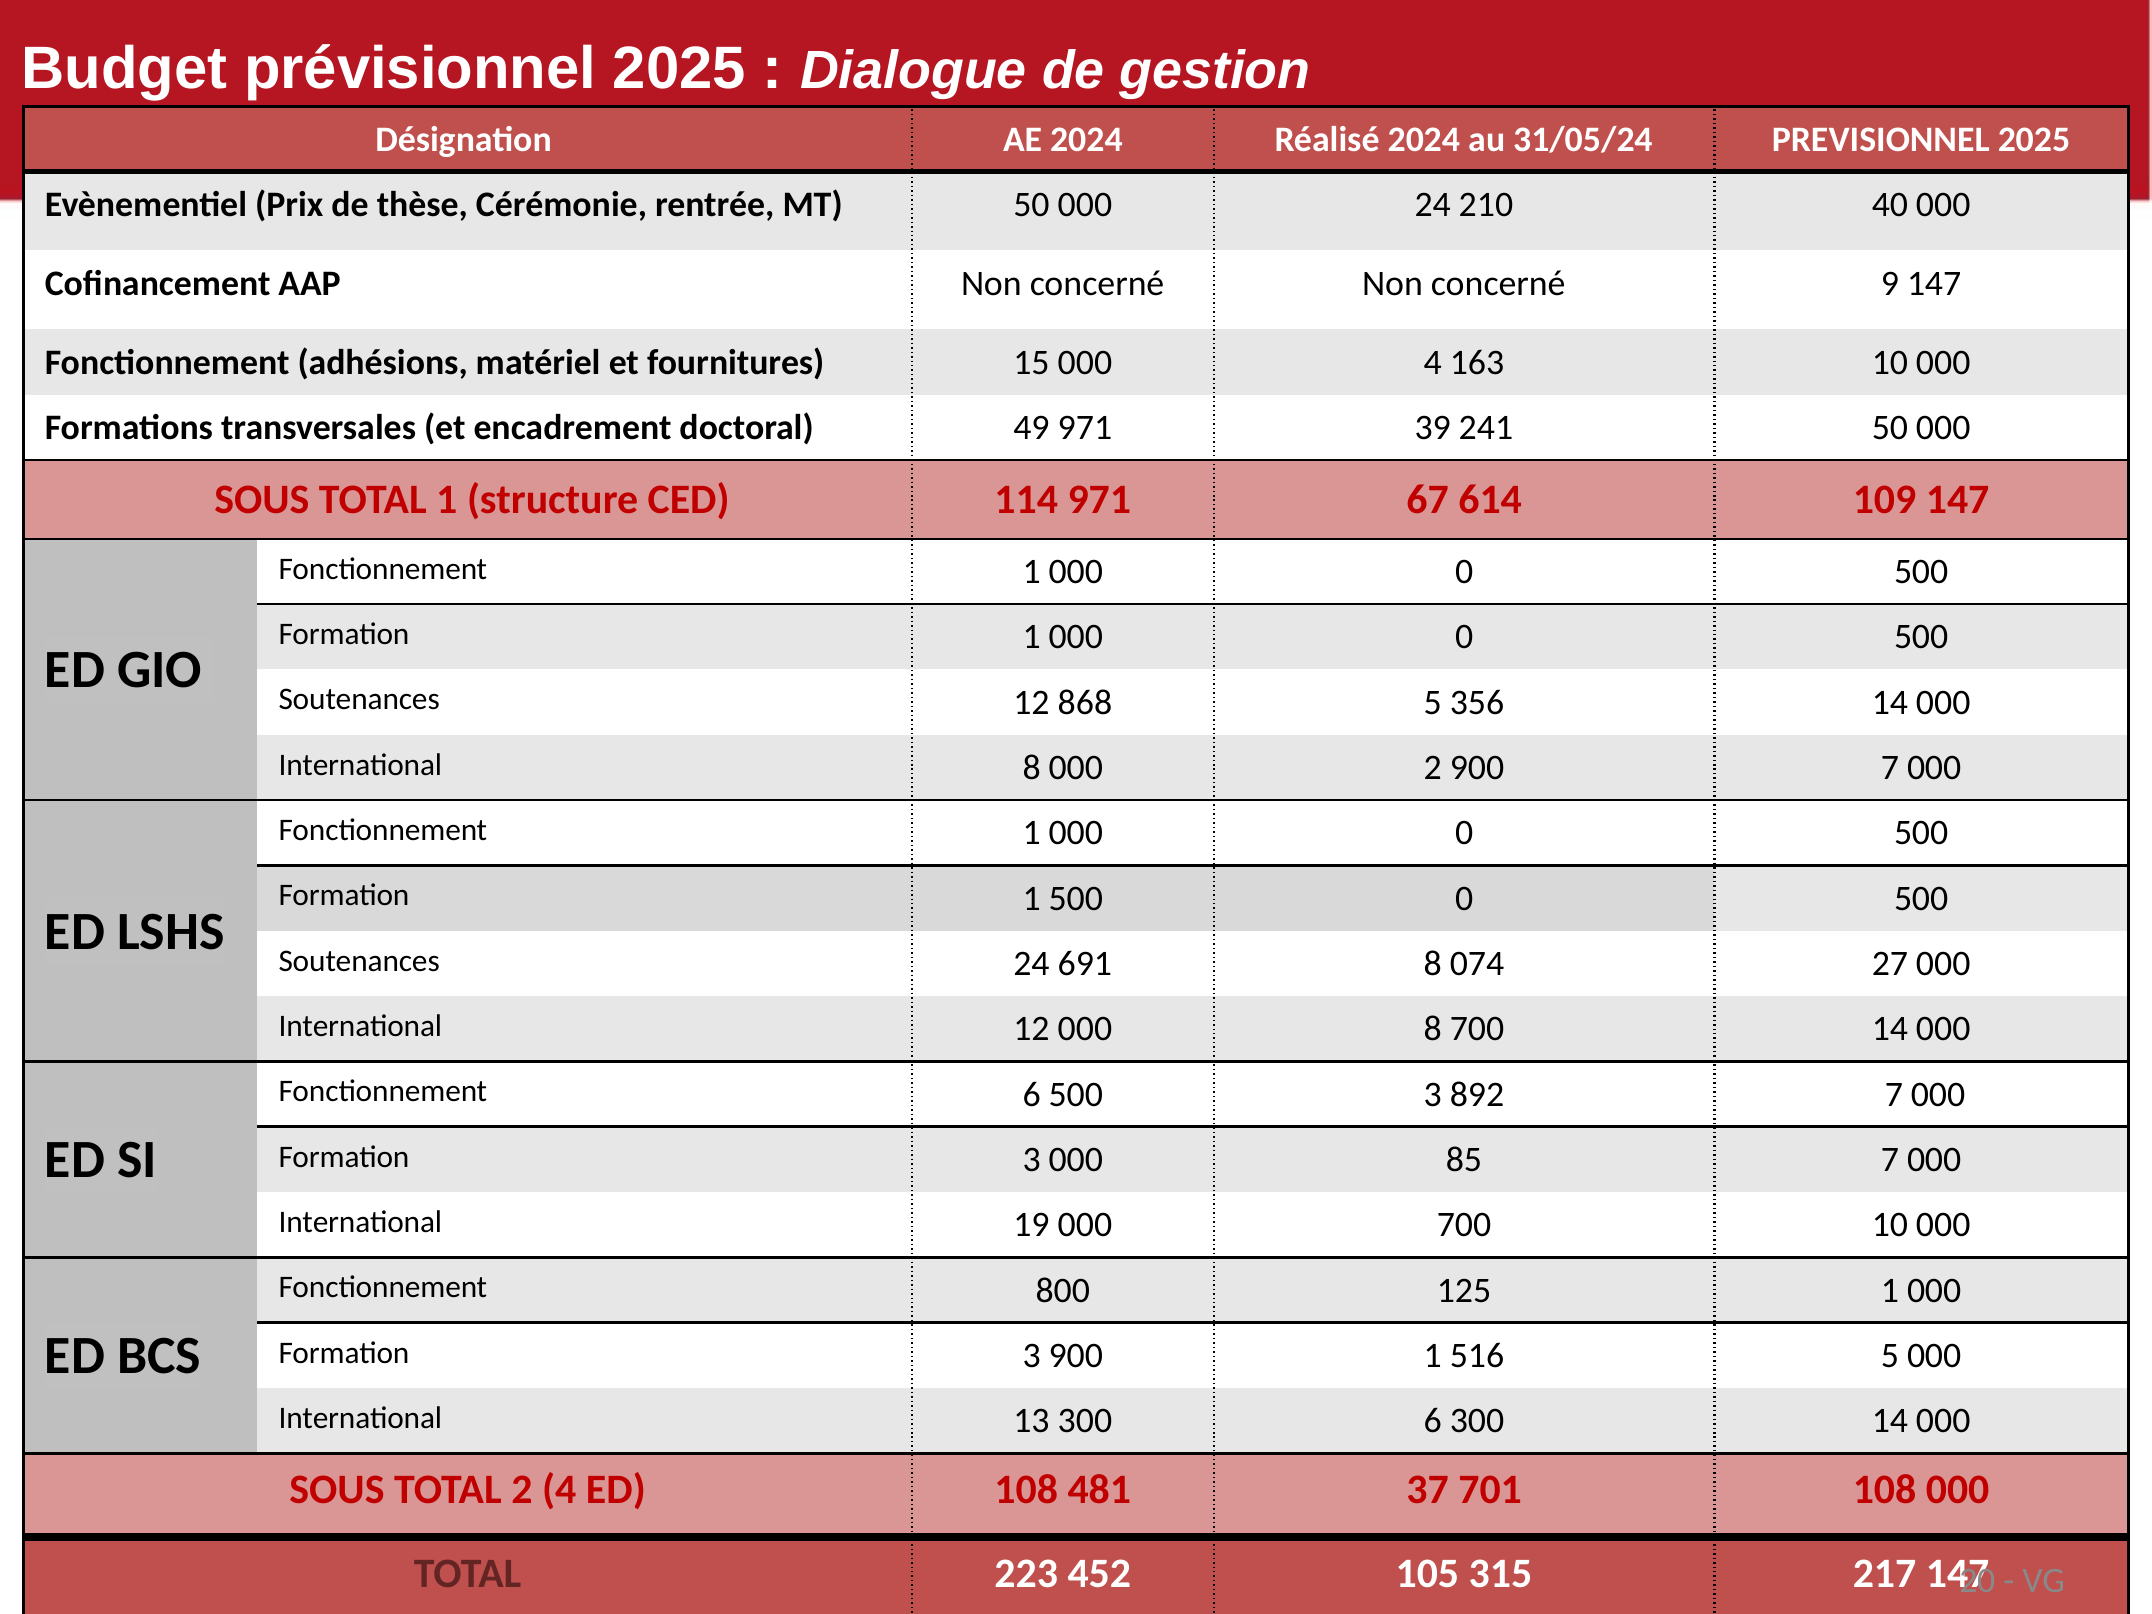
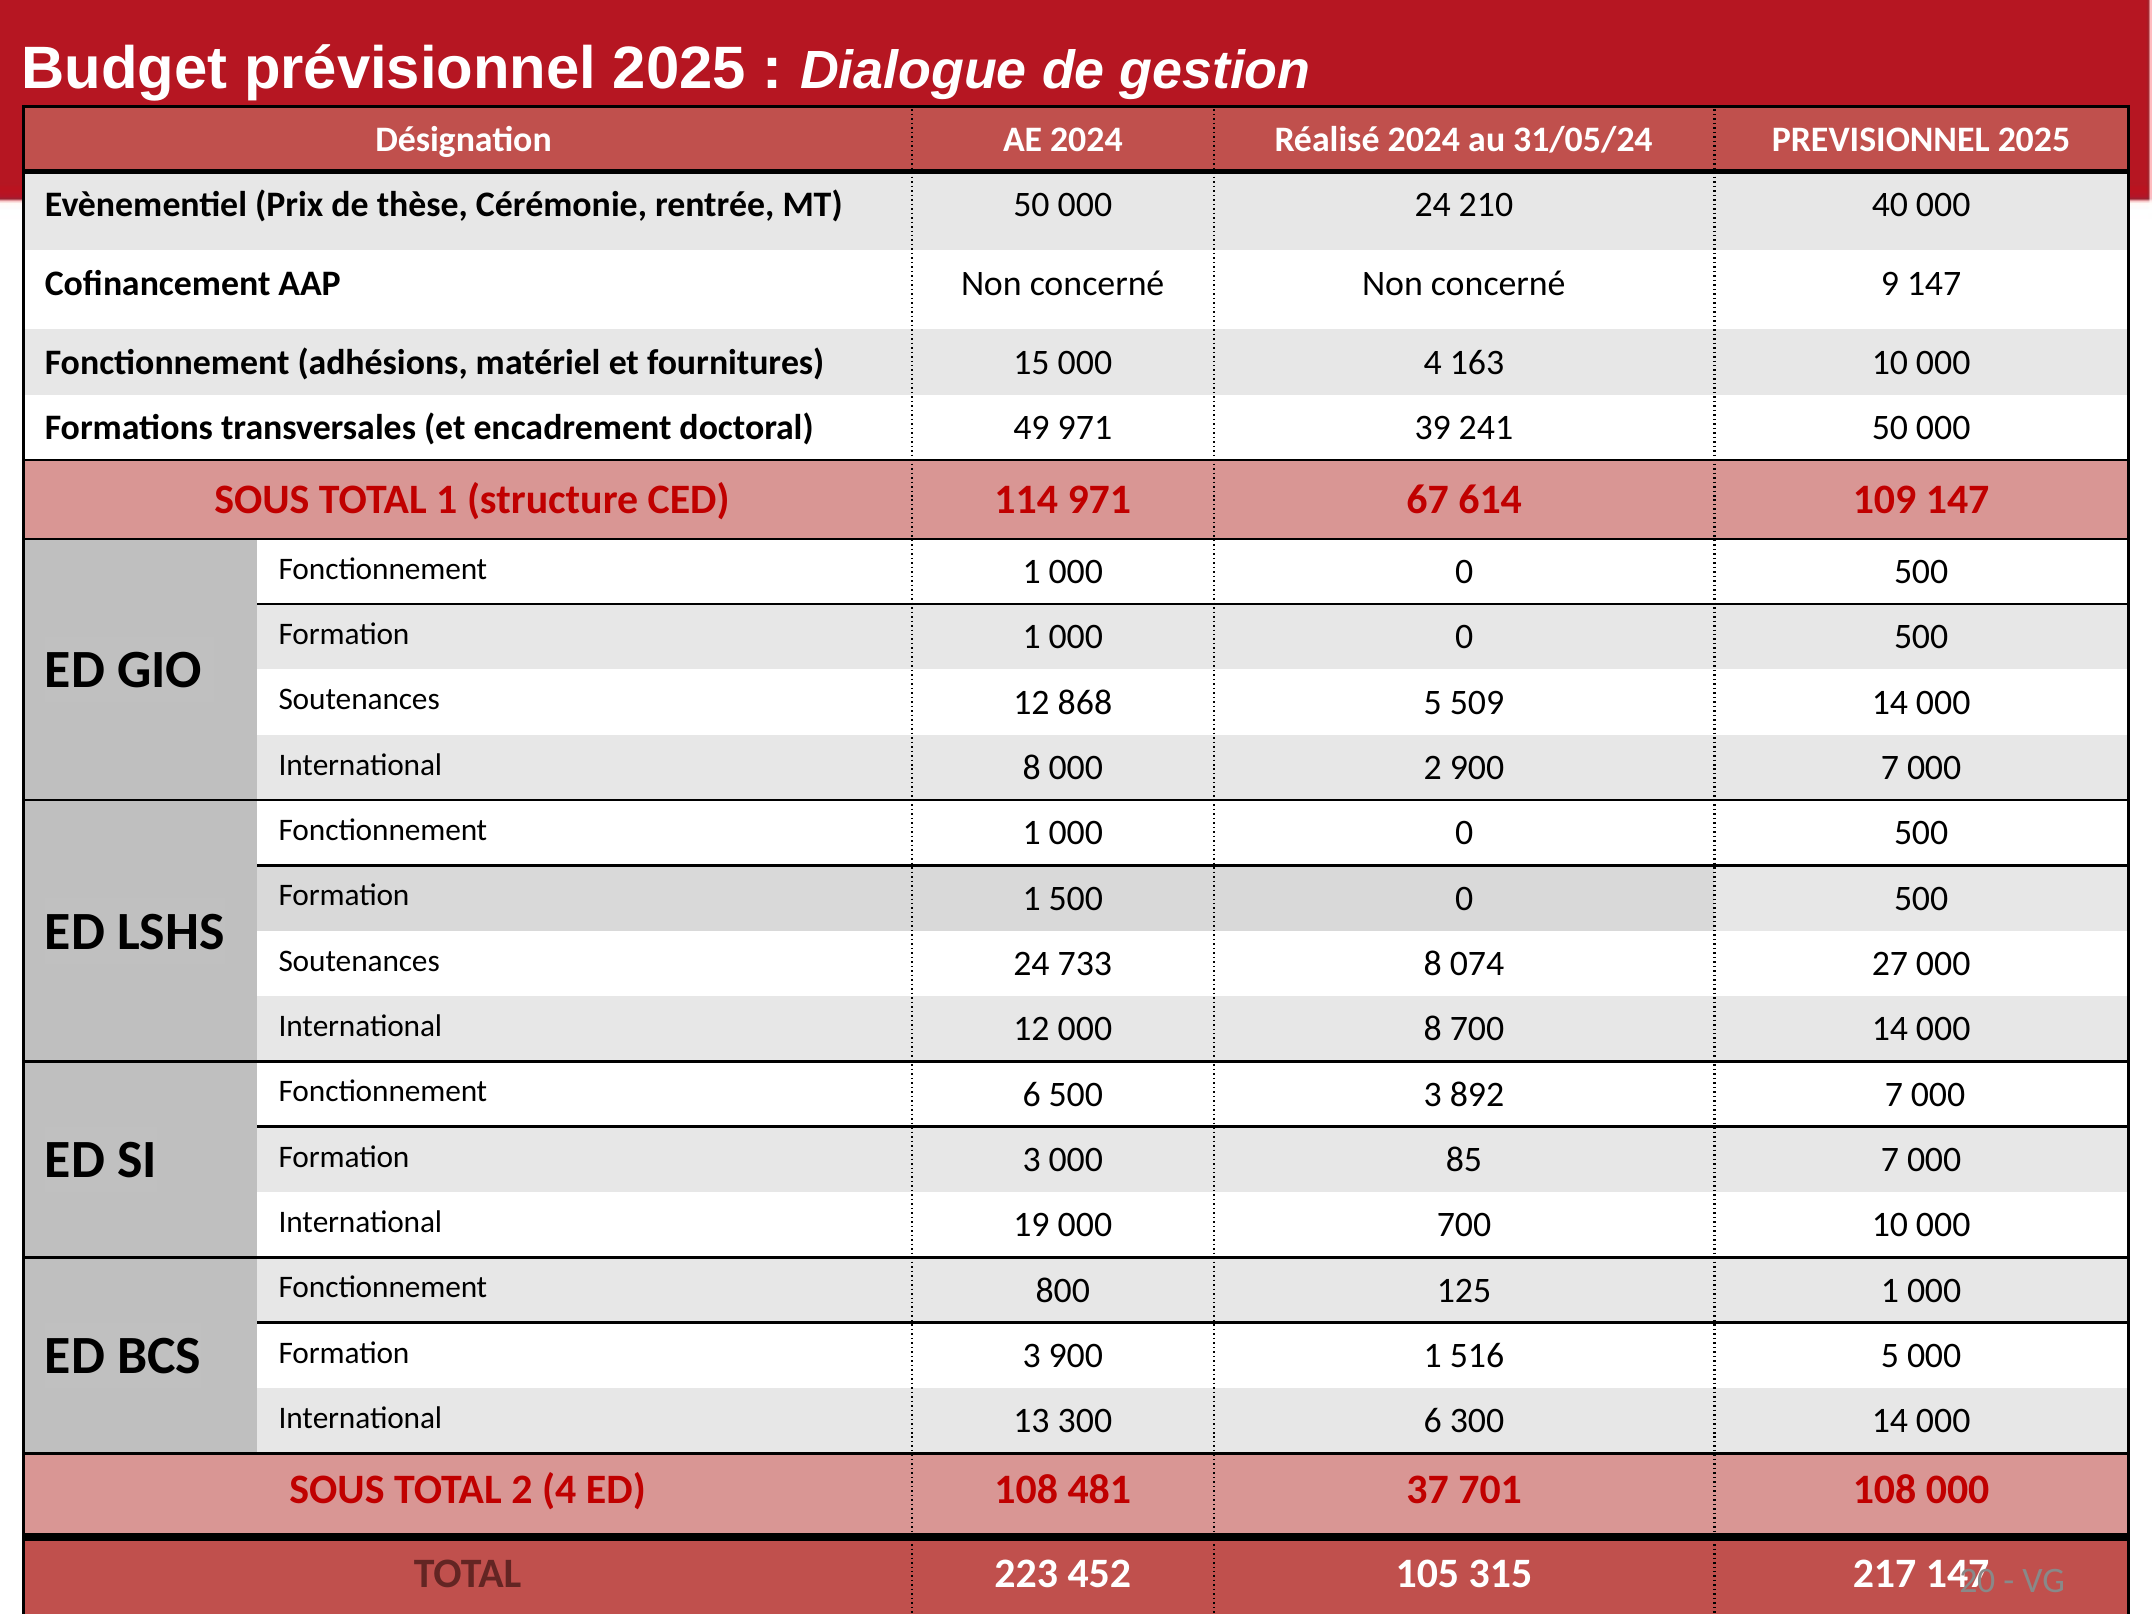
356: 356 -> 509
691: 691 -> 733
